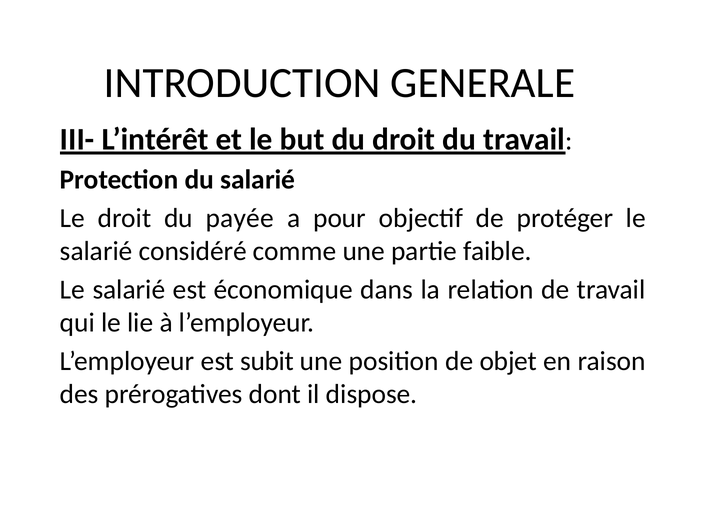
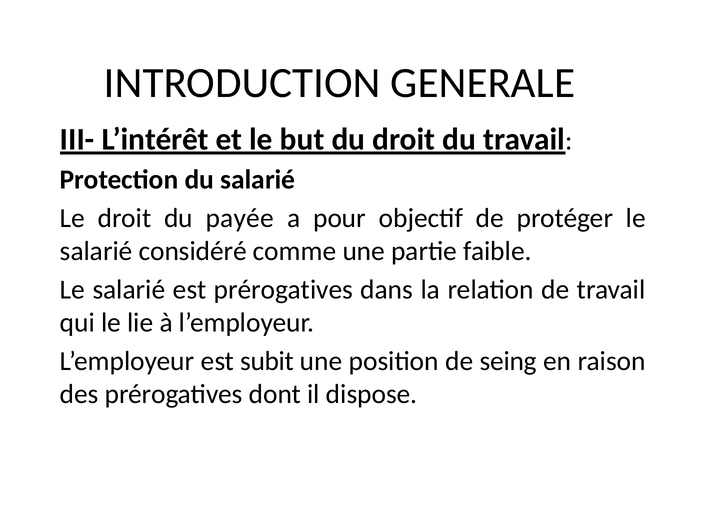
est économique: économique -> prérogatives
objet: objet -> seing
